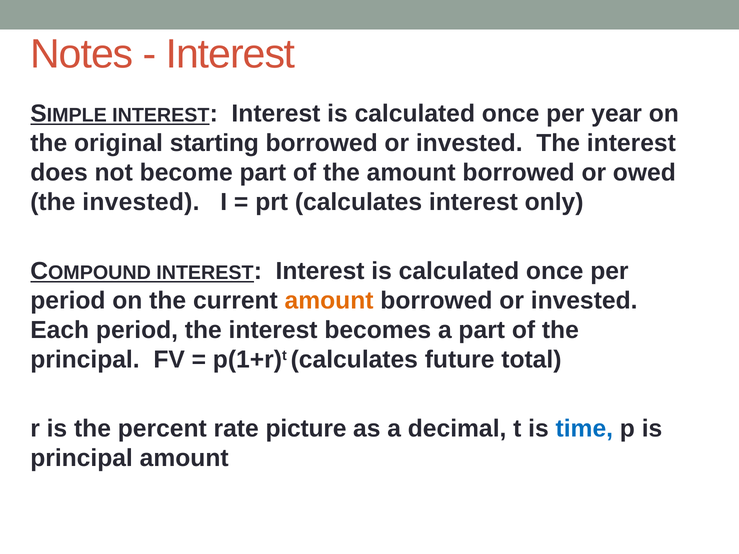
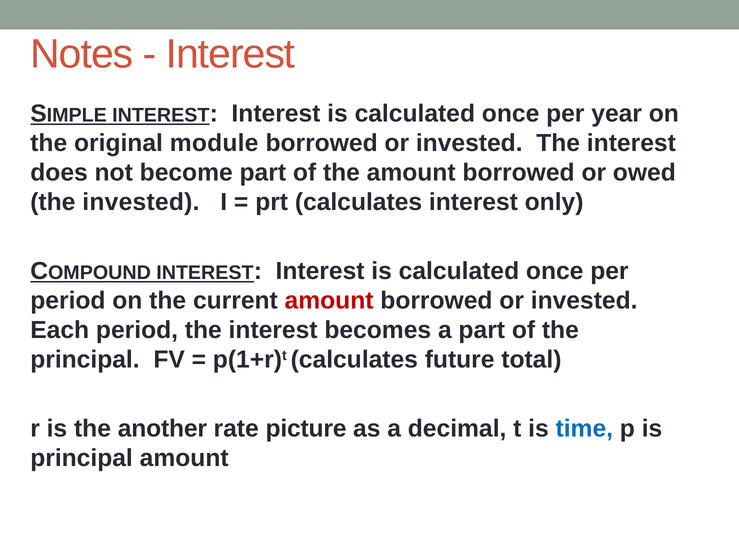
starting: starting -> module
amount at (329, 301) colour: orange -> red
percent: percent -> another
